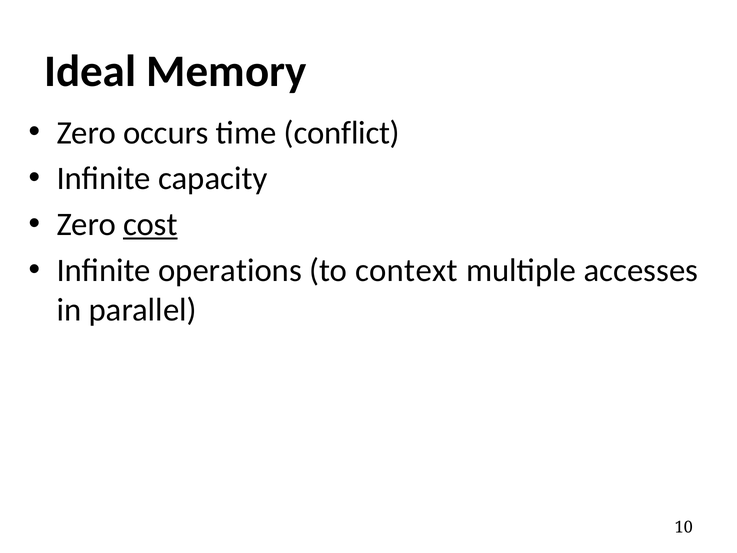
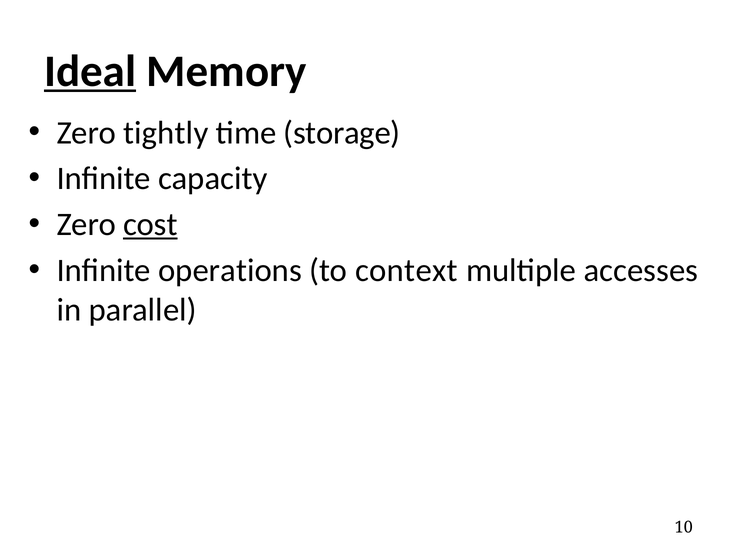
Ideal underline: none -> present
occurs: occurs -> tightly
conflict: conflict -> storage
